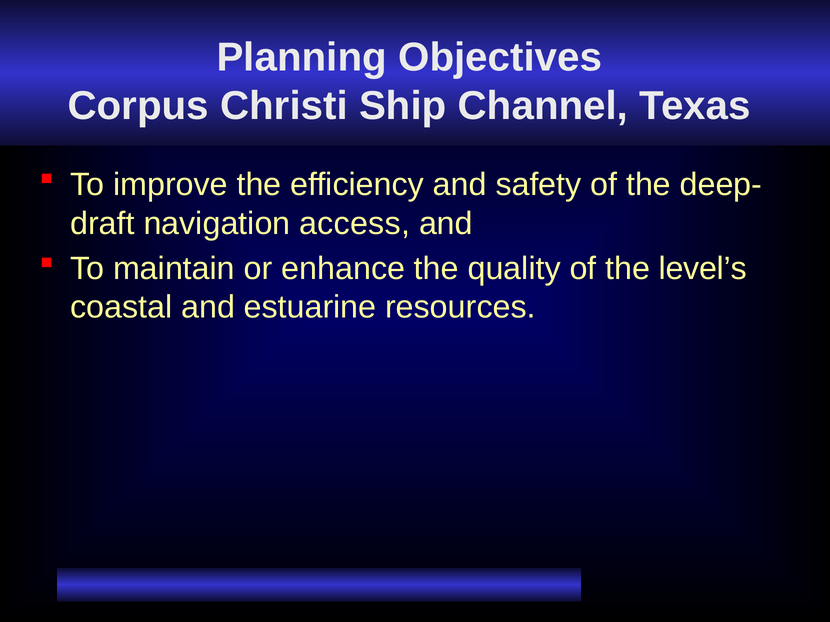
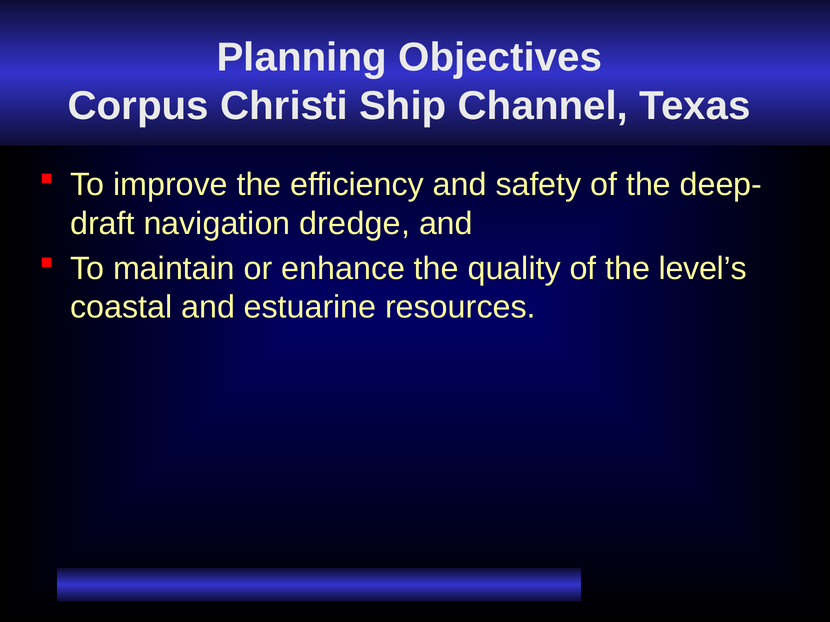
access: access -> dredge
